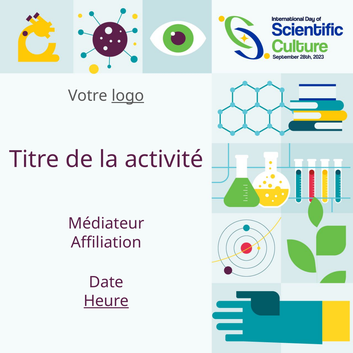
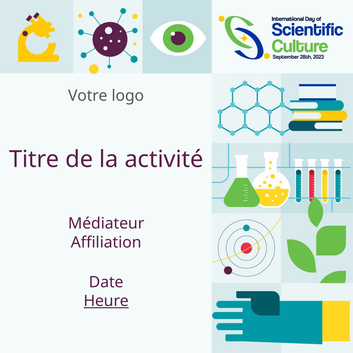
logo underline: present -> none
